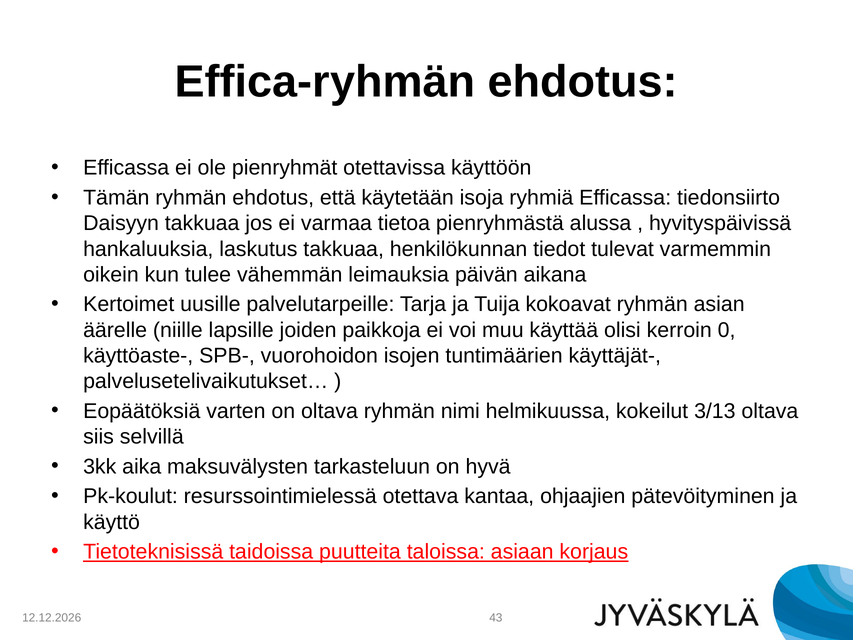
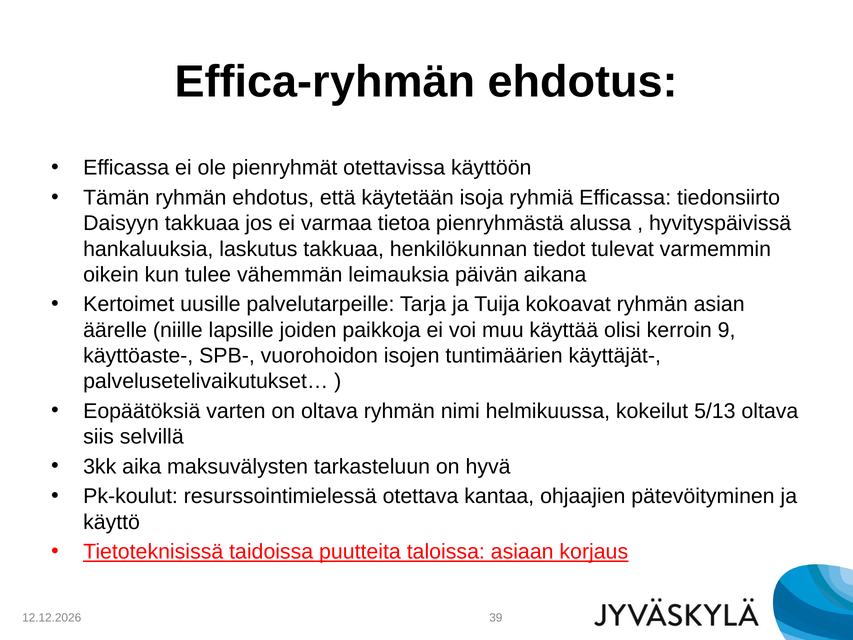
0: 0 -> 9
3/13: 3/13 -> 5/13
43: 43 -> 39
